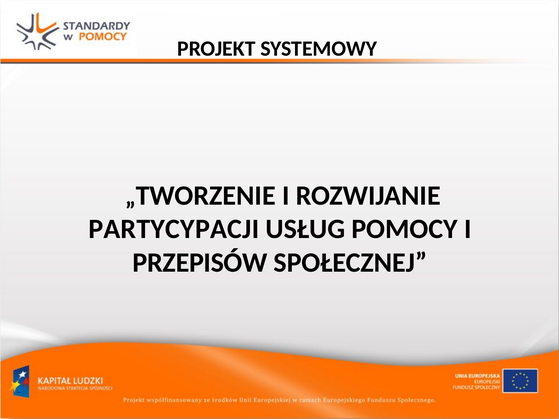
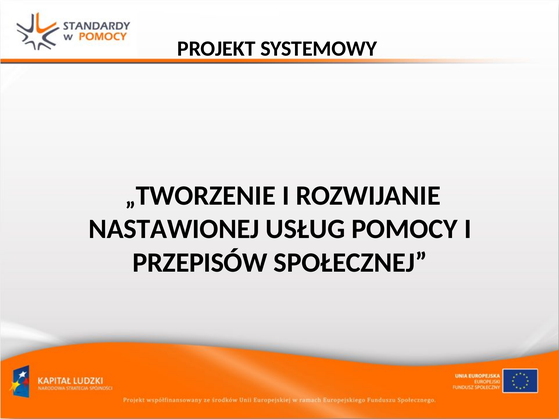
PARTYCYPACJI: PARTYCYPACJI -> NASTAWIONEJ
